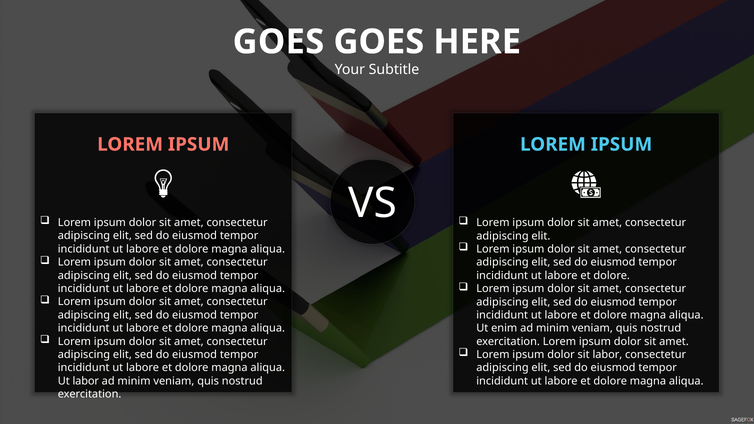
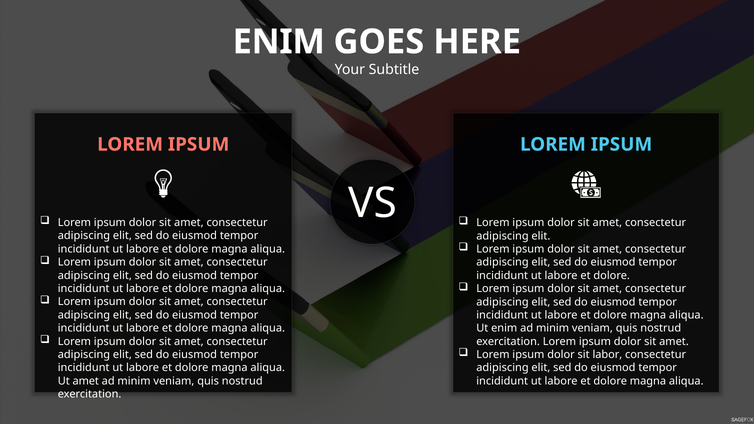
GOES at (278, 42): GOES -> ENIM
Ut labor: labor -> amet
